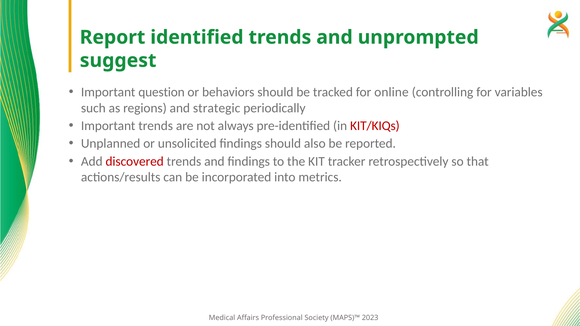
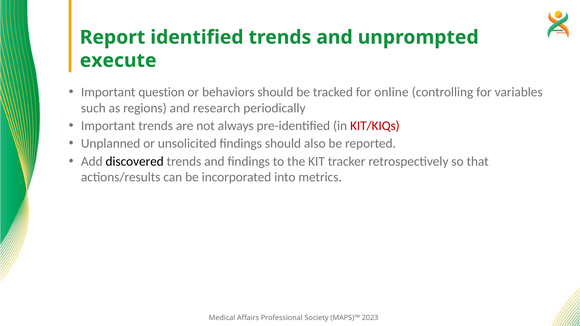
suggest: suggest -> execute
strategic: strategic -> research
discovered colour: red -> black
